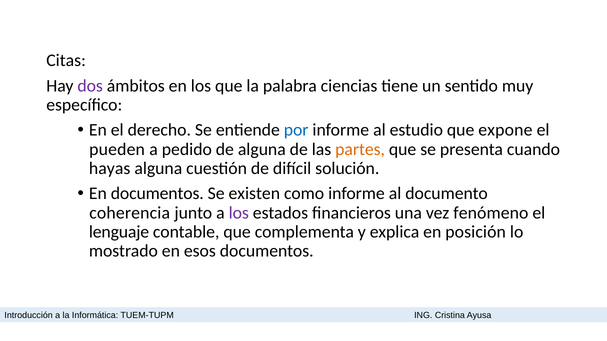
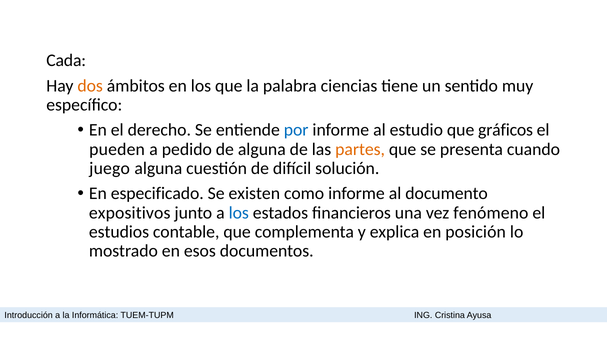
Citas: Citas -> Cada
dos colour: purple -> orange
expone: expone -> gráficos
hayas: hayas -> juego
En documentos: documentos -> especificado
coherencia: coherencia -> expositivos
los at (239, 213) colour: purple -> blue
lenguaje: lenguaje -> estudios
